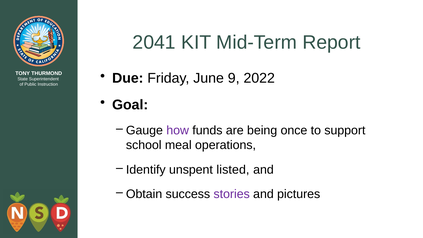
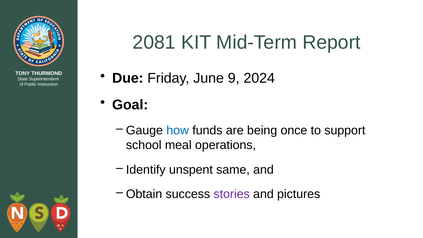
2041: 2041 -> 2081
2022: 2022 -> 2024
how colour: purple -> blue
listed: listed -> same
